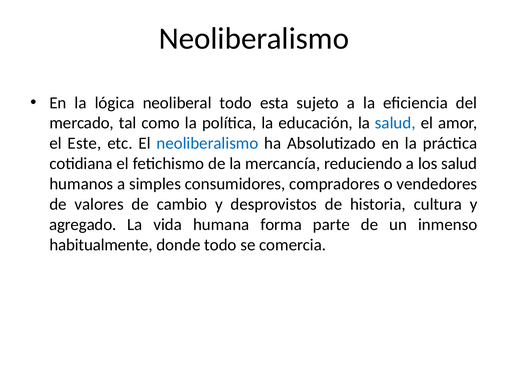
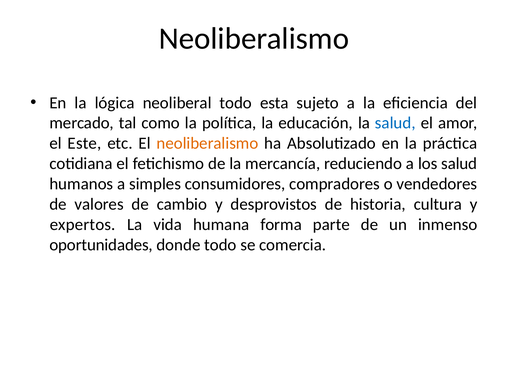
neoliberalismo at (207, 143) colour: blue -> orange
agregado: agregado -> expertos
habitualmente: habitualmente -> oportunidades
